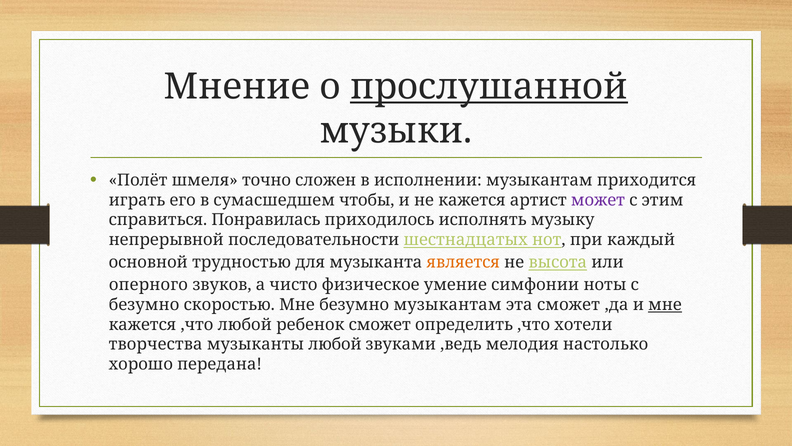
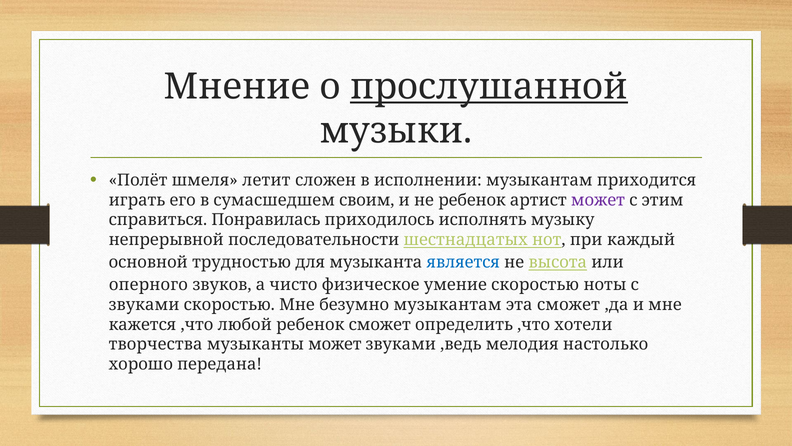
точно: точно -> летит
чтобы: чтобы -> своим
не кажется: кажется -> ребенок
является colour: orange -> blue
умение симфонии: симфонии -> скоростью
безумно at (144, 305): безумно -> звуками
мне at (665, 305) underline: present -> none
музыканты любой: любой -> может
